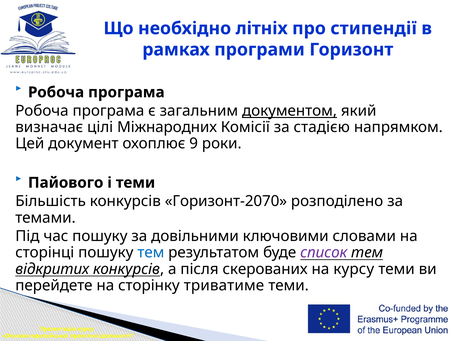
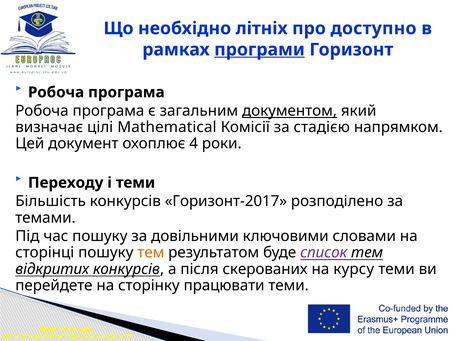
стипендії: стипендії -> доступно
програми underline: none -> present
Міжнародних: Міжнародних -> Mathematical
9: 9 -> 4
Пайового: Пайового -> Переходу
Горизонт-2070: Горизонт-2070 -> Горизонт-2017
тем at (151, 253) colour: blue -> orange
триватиме: триватиме -> працювати
